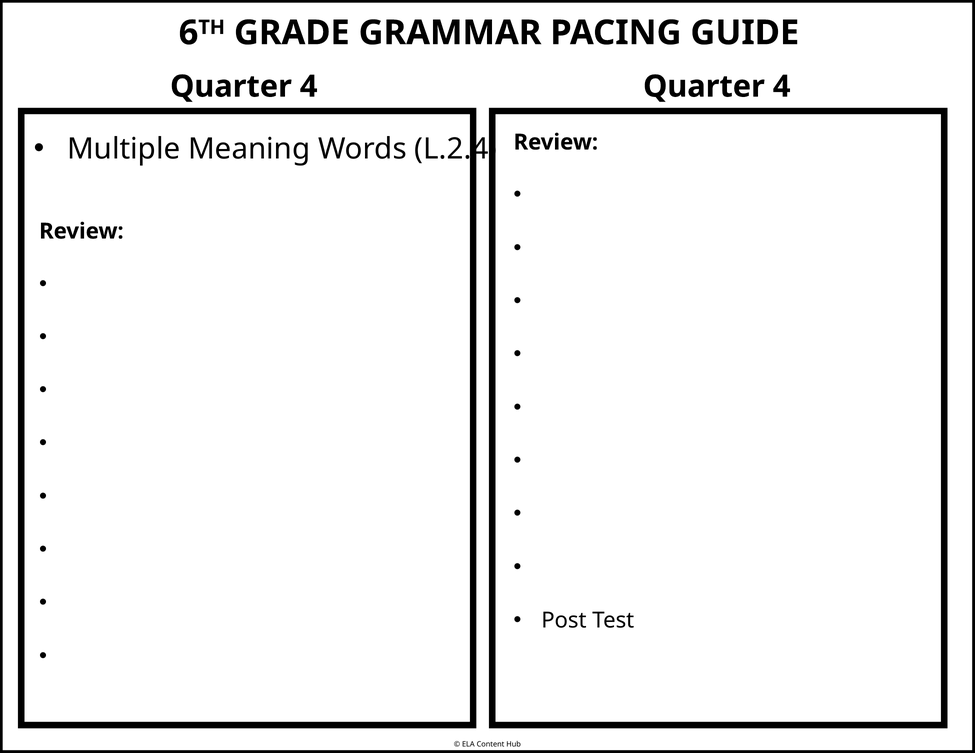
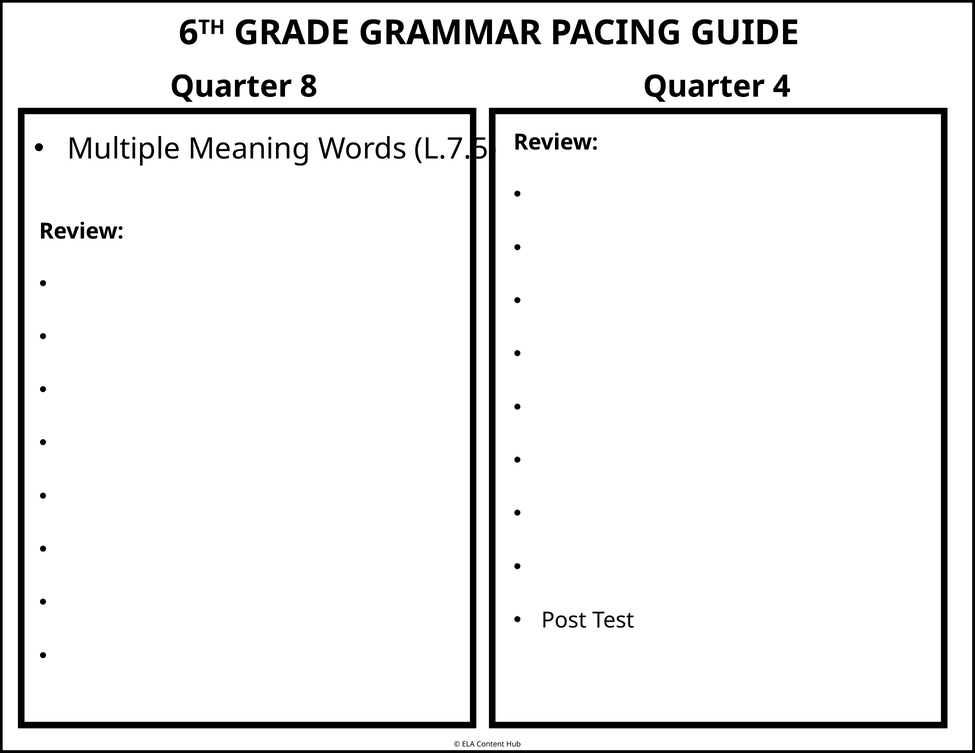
4 at (309, 87): 4 -> 8
L.2.4: L.2.4 -> L.7.5
